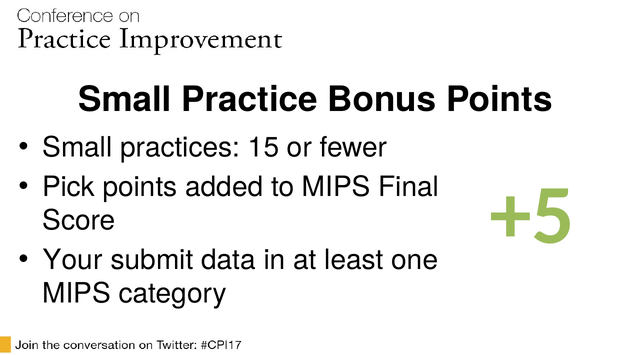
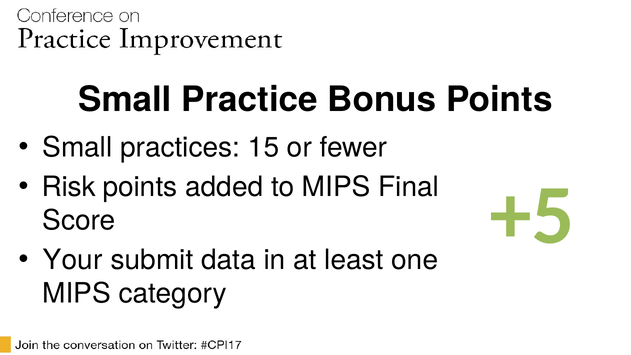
Pick: Pick -> Risk
